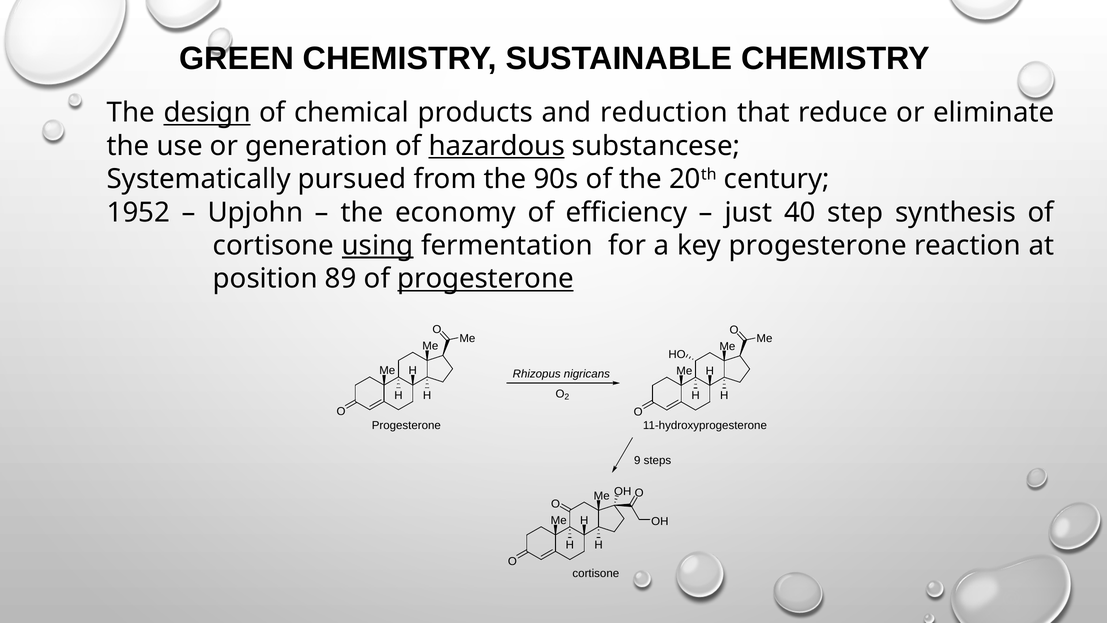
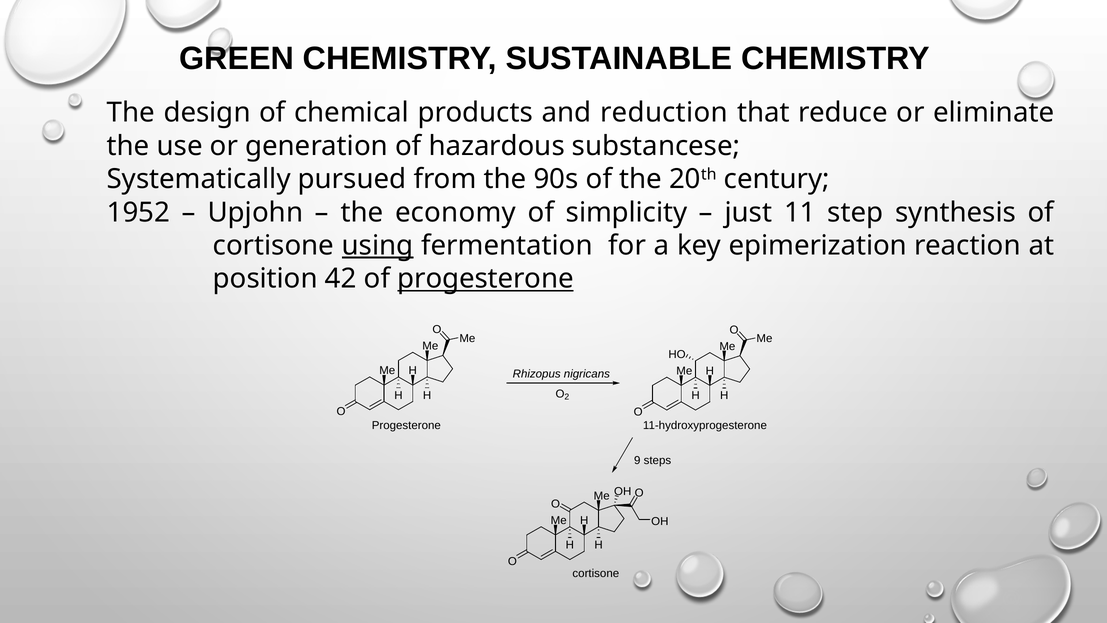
design underline: present -> none
hazardous underline: present -> none
efficiency: efficiency -> simplicity
40: 40 -> 11
key progesterone: progesterone -> epimerization
89: 89 -> 42
